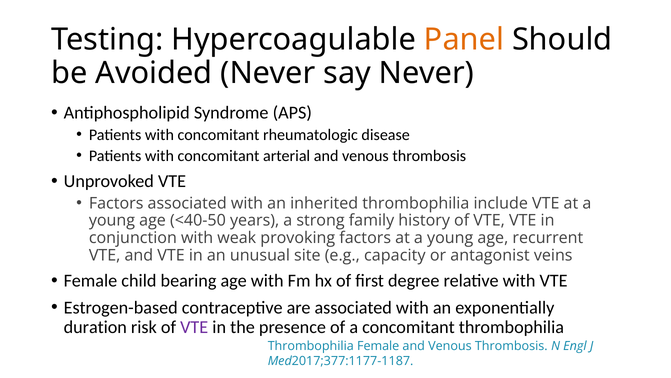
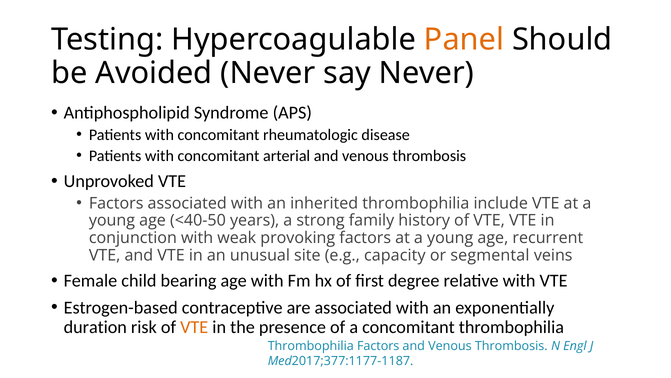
antagonist: antagonist -> segmental
VTE at (194, 327) colour: purple -> orange
Thrombophilia Female: Female -> Factors
